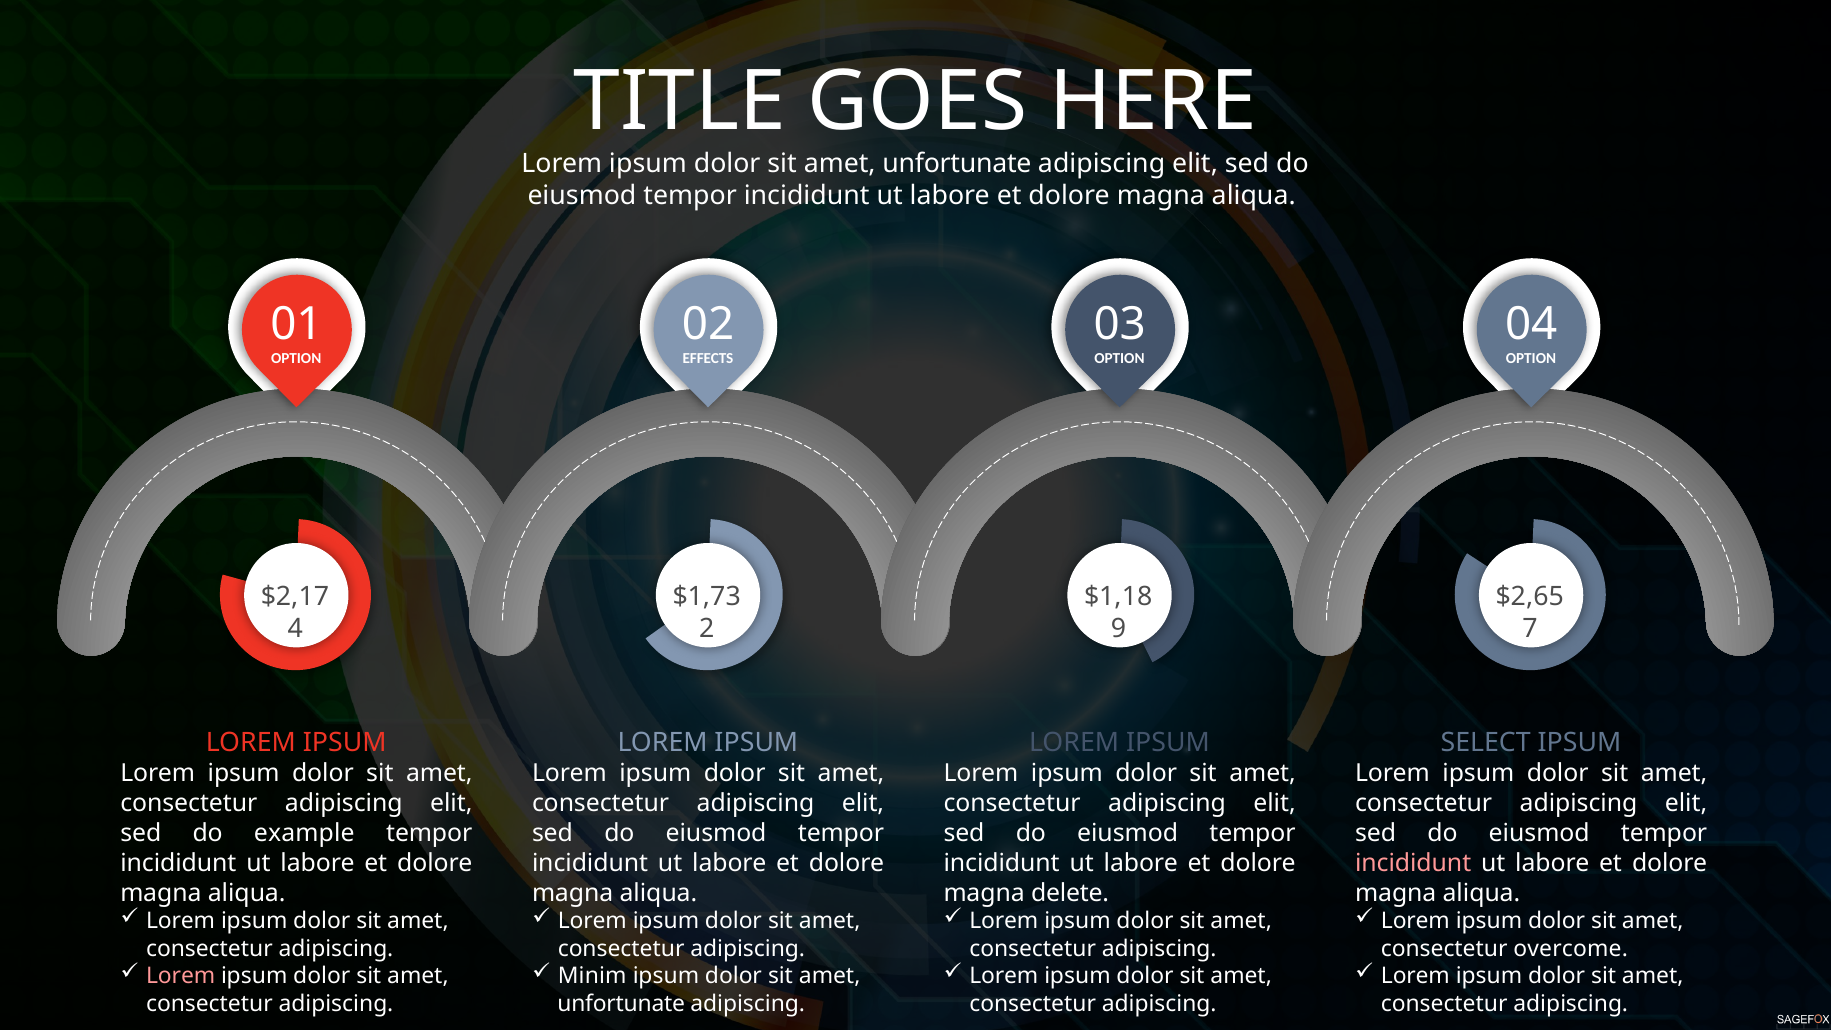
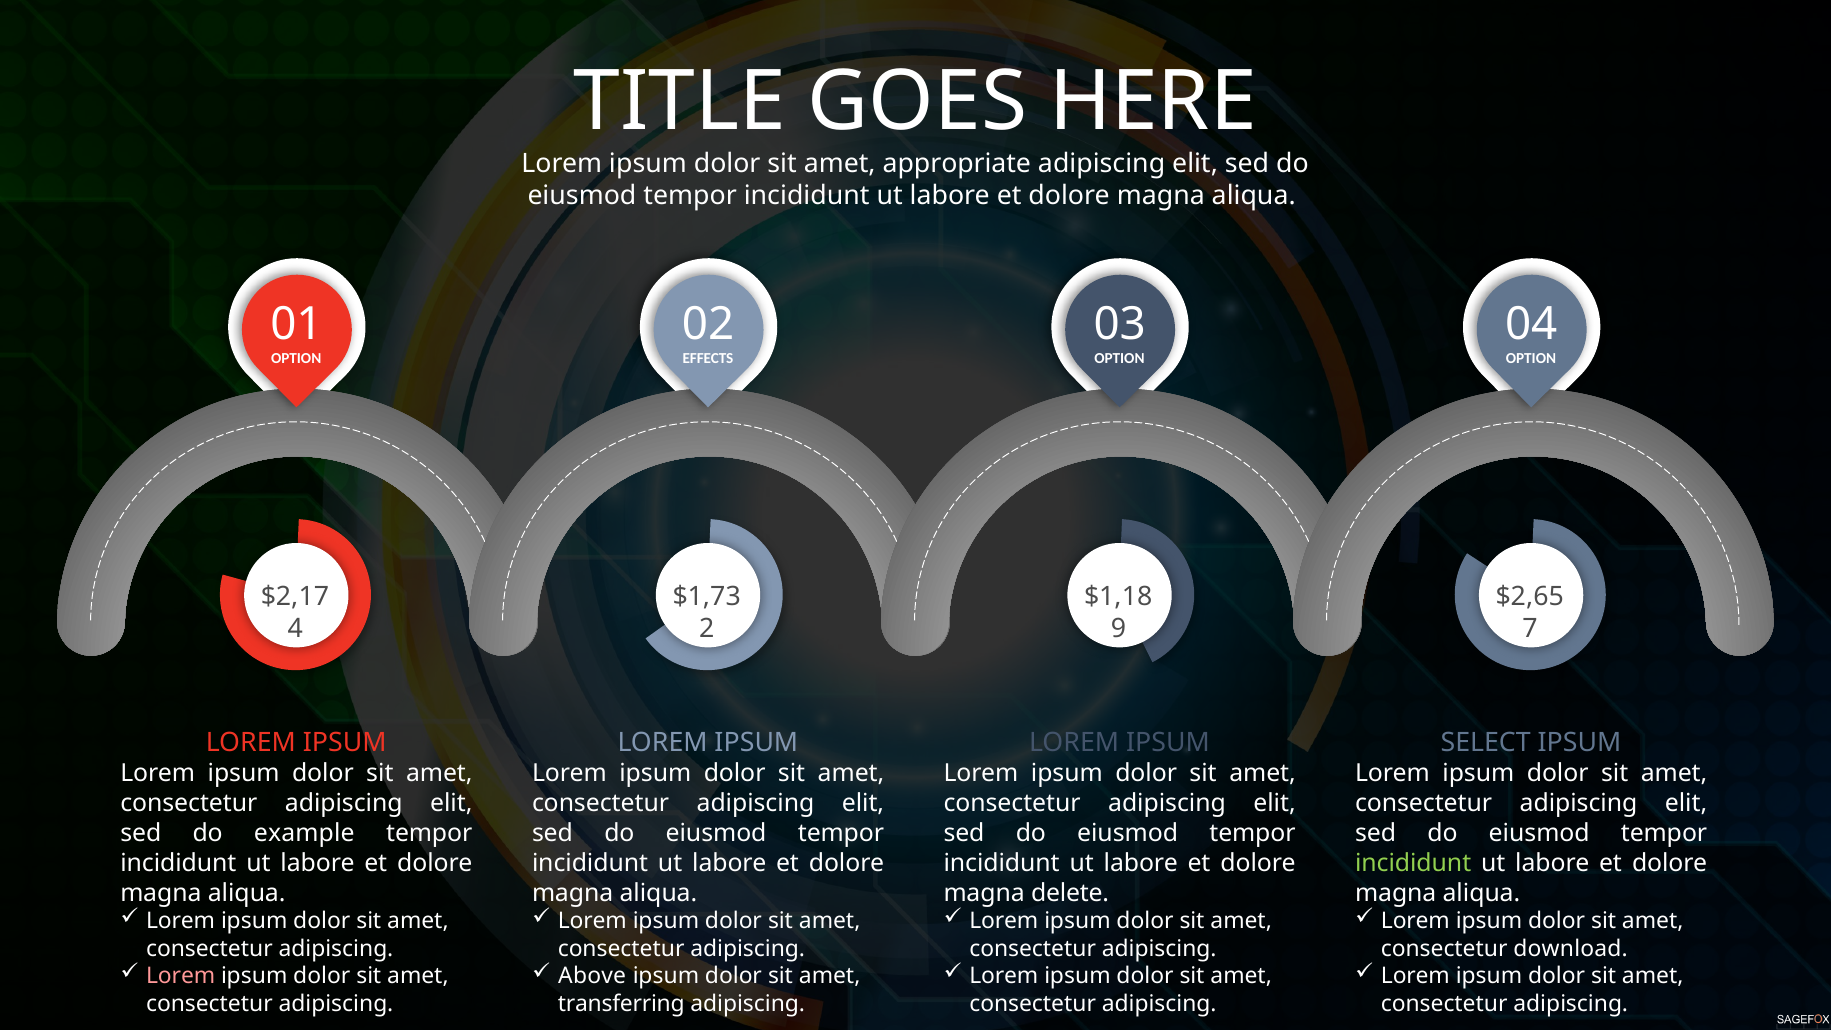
unfortunate at (957, 164): unfortunate -> appropriate
incididunt at (1413, 863) colour: pink -> light green
overcome: overcome -> download
Minim: Minim -> Above
unfortunate at (621, 1004): unfortunate -> transferring
